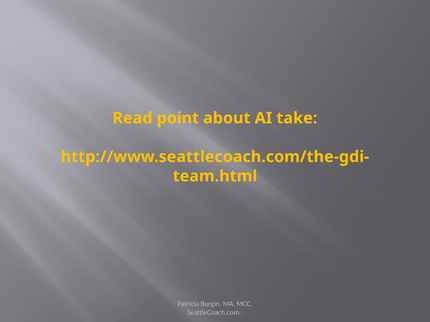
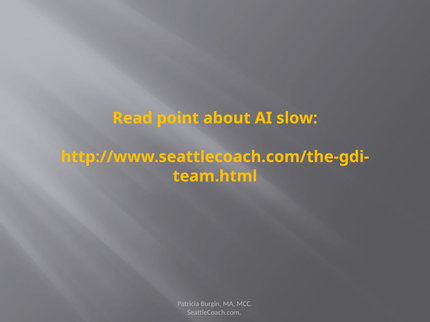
take: take -> slow
